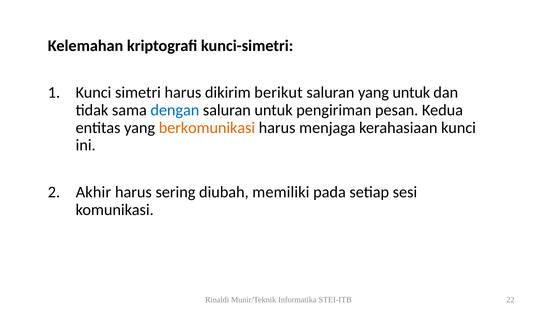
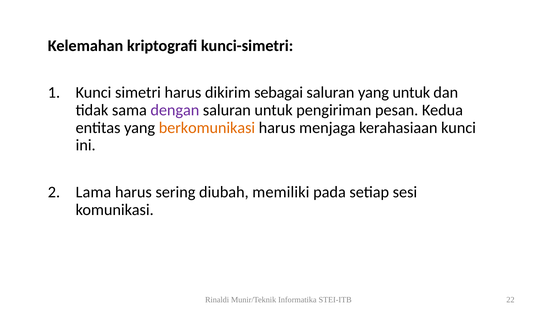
berikut: berikut -> sebagai
dengan colour: blue -> purple
Akhir: Akhir -> Lama
